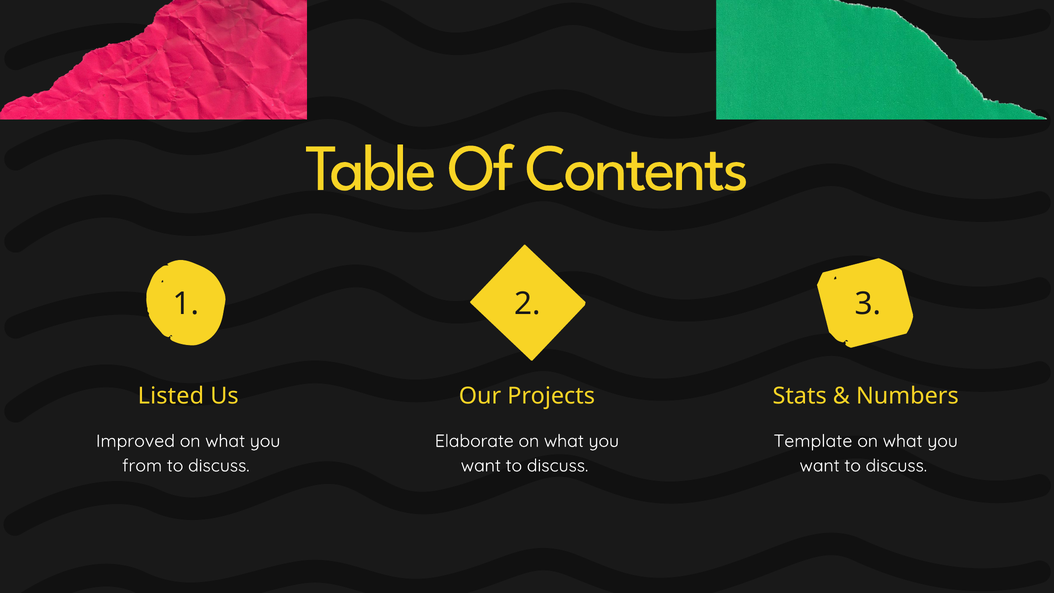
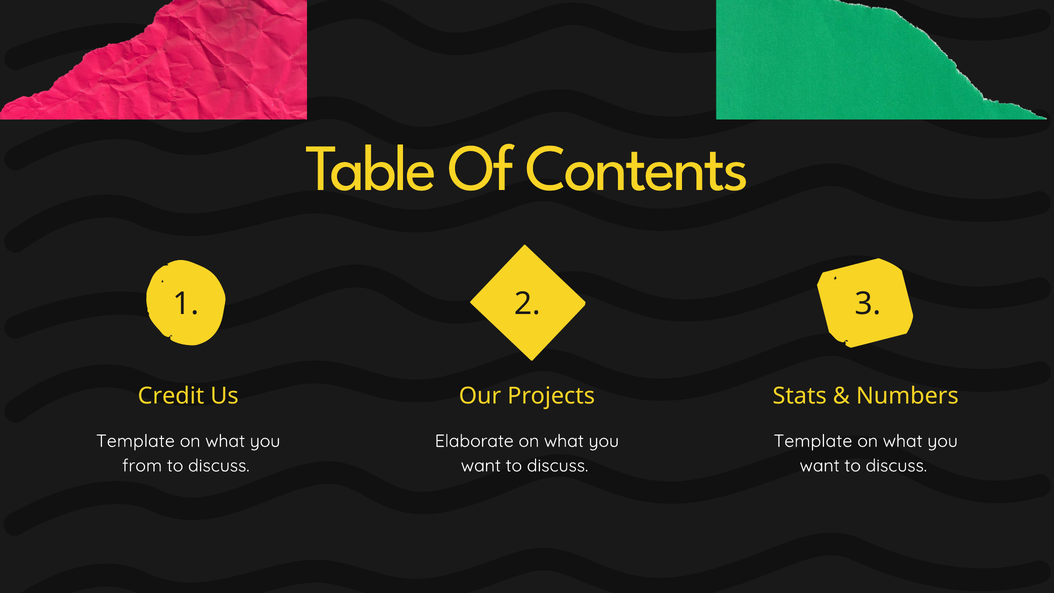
Listed: Listed -> Credit
Improved at (135, 441): Improved -> Template
